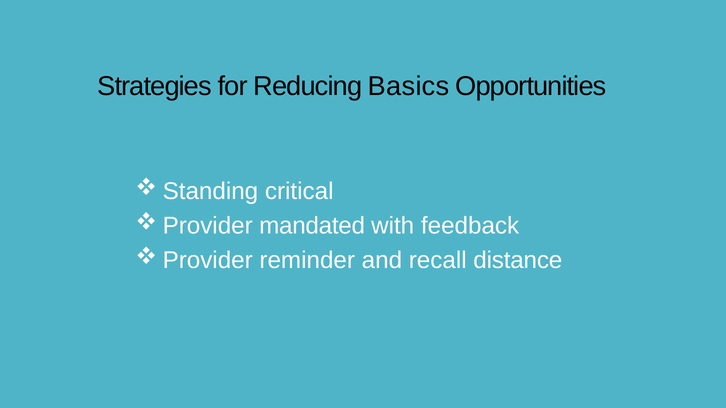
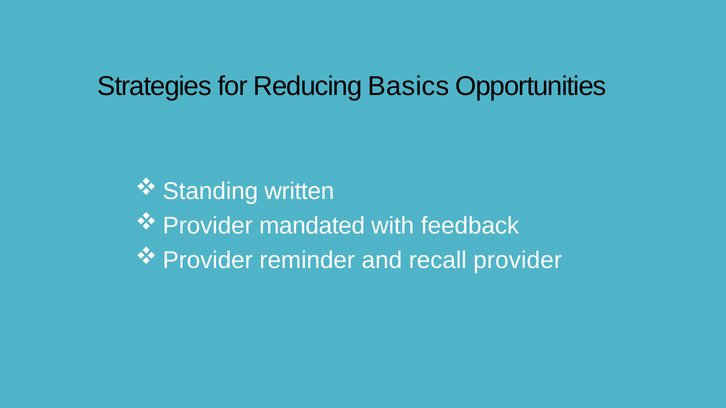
critical: critical -> written
distance: distance -> provider
